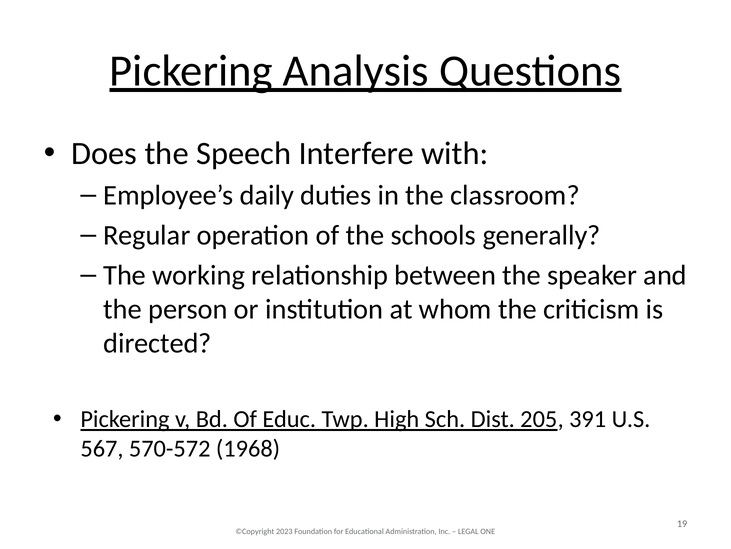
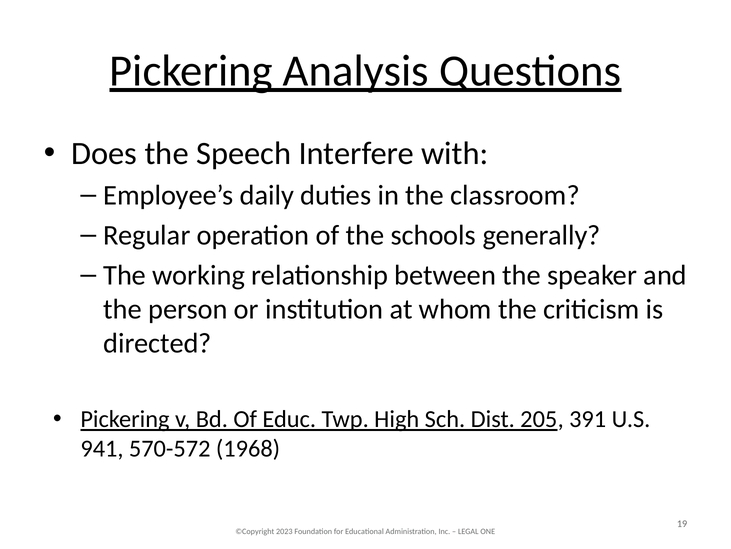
567: 567 -> 941
